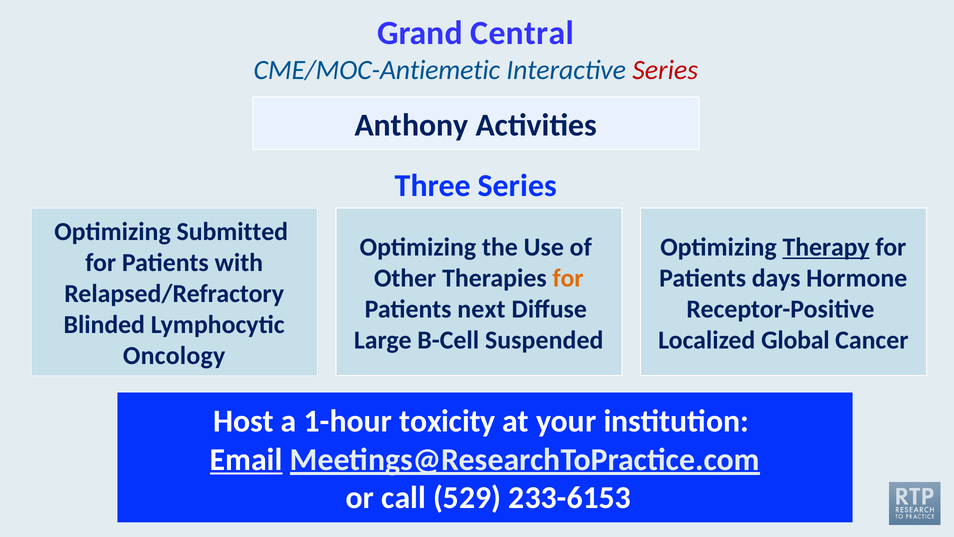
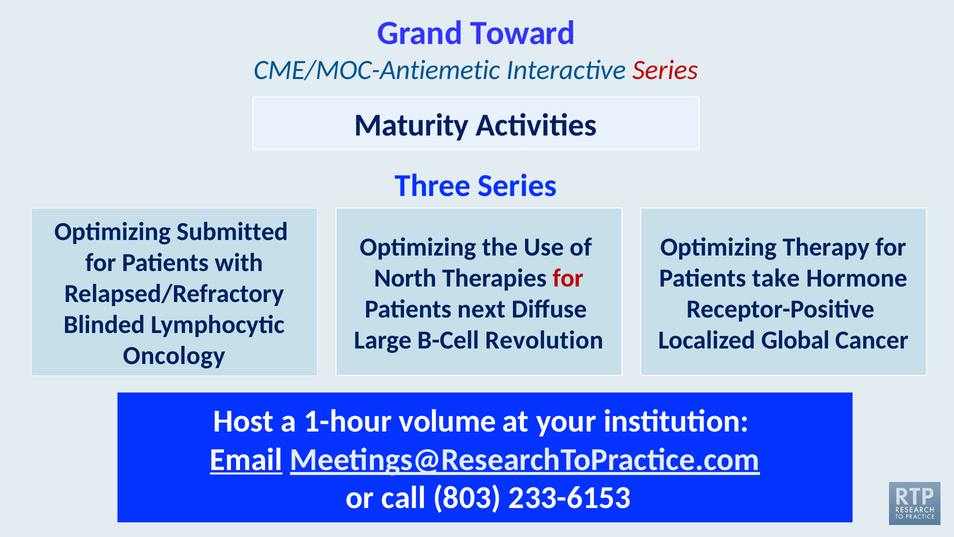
Central: Central -> Toward
Anthony: Anthony -> Maturity
Therapy underline: present -> none
Other: Other -> North
for at (568, 278) colour: orange -> red
days: days -> take
Suspended: Suspended -> Revolution
toxicity: toxicity -> volume
529: 529 -> 803
